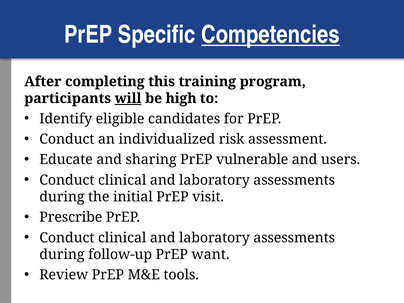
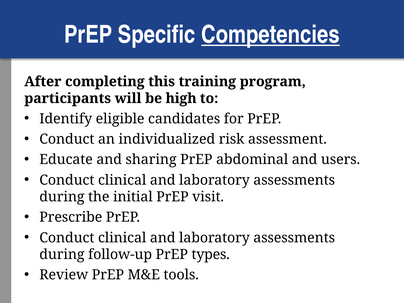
will underline: present -> none
vulnerable: vulnerable -> abdominal
want: want -> types
